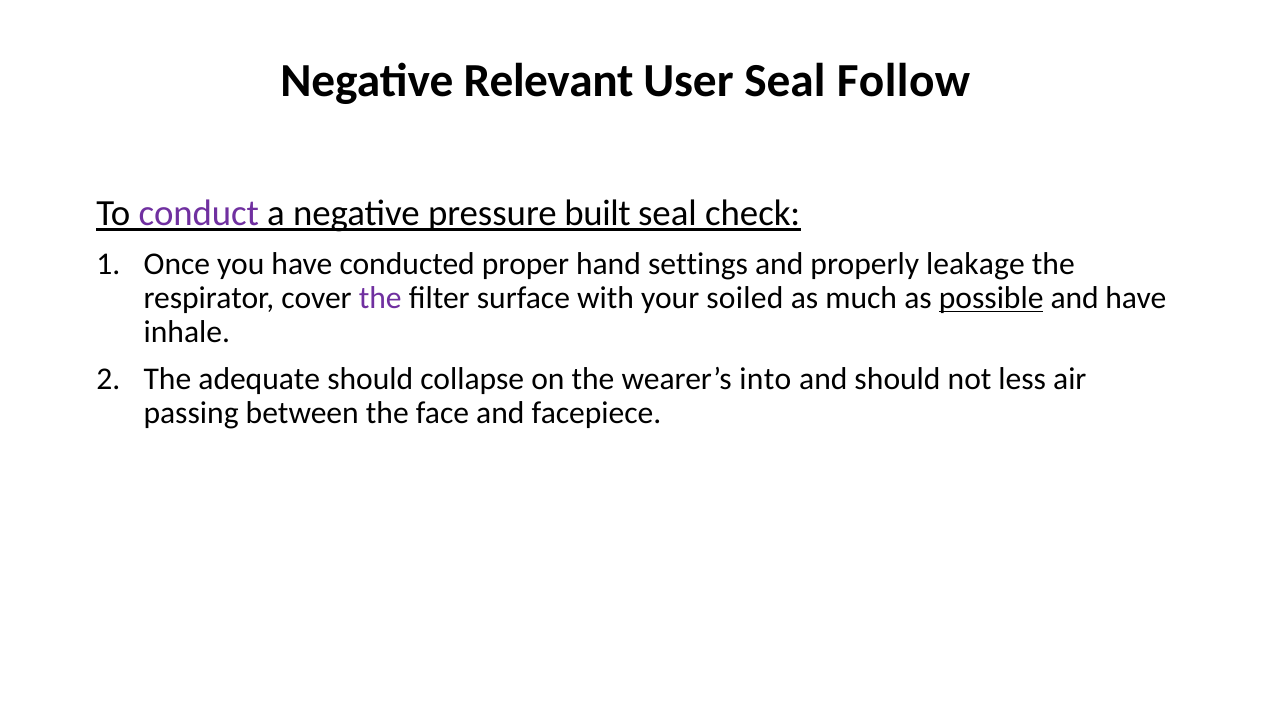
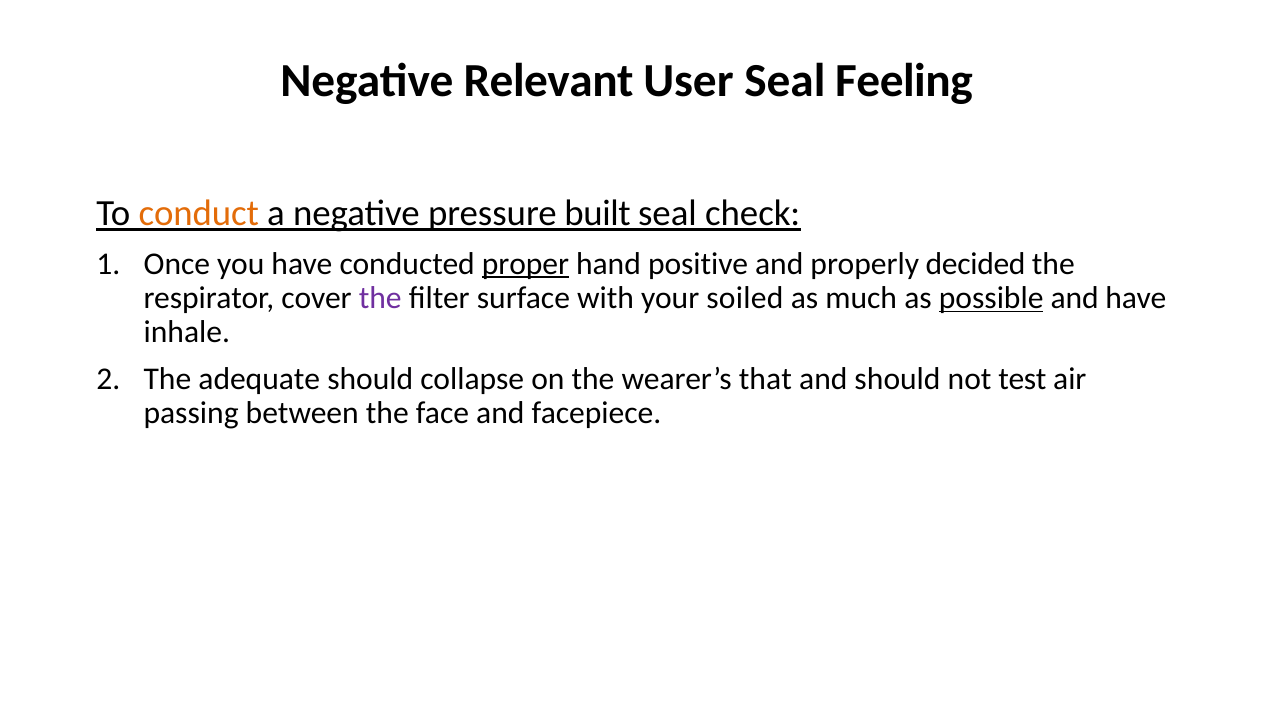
Follow: Follow -> Feeling
conduct colour: purple -> orange
proper underline: none -> present
settings: settings -> positive
leakage: leakage -> decided
into: into -> that
less: less -> test
